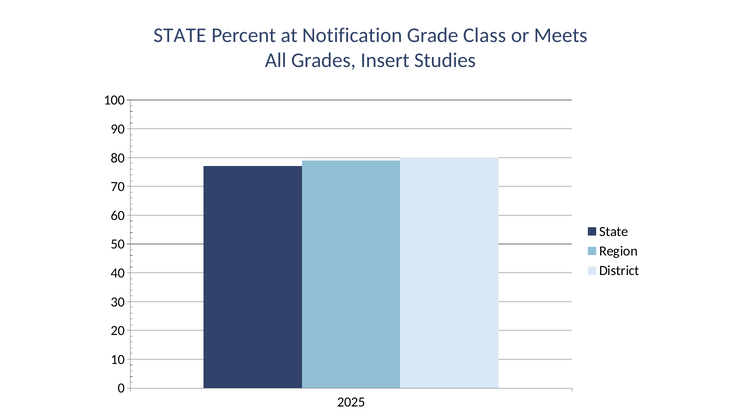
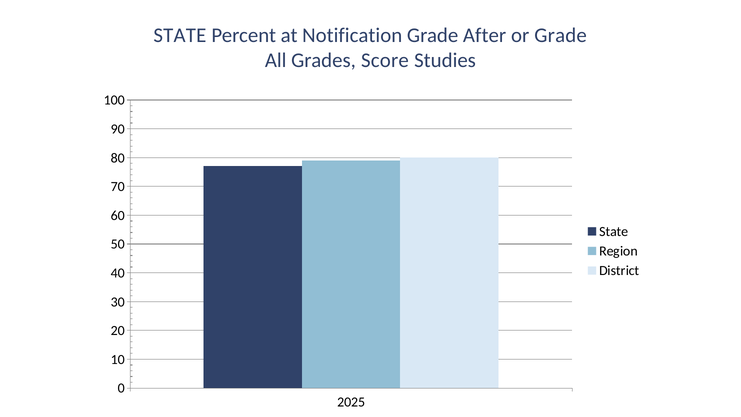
Class: Class -> After
or Meets: Meets -> Grade
Insert: Insert -> Score
